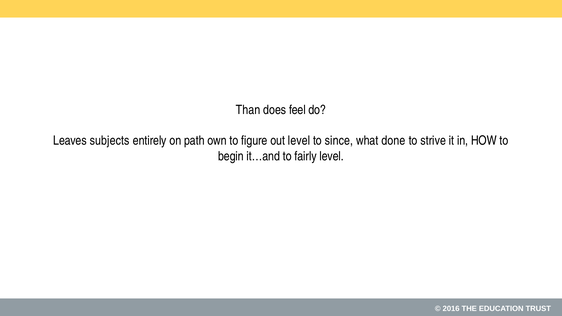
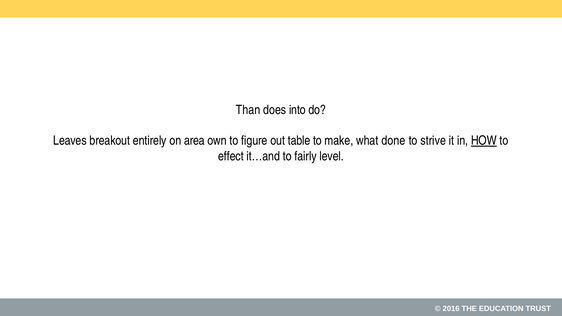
feel: feel -> into
subjects: subjects -> breakout
path: path -> area
out level: level -> table
since: since -> make
HOW underline: none -> present
begin: begin -> effect
